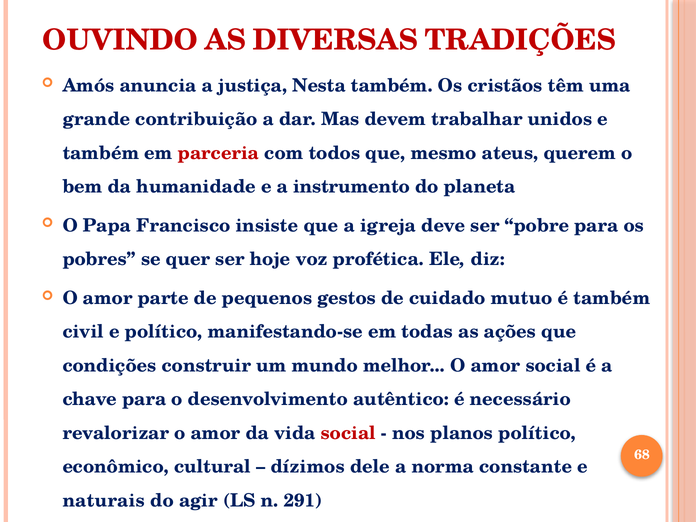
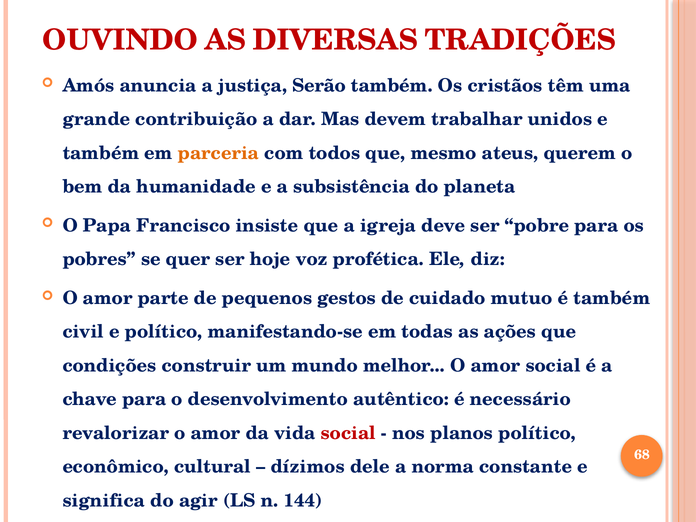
Nesta: Nesta -> Serão
parceria colour: red -> orange
instrumento: instrumento -> subsistência
naturais: naturais -> significa
291: 291 -> 144
